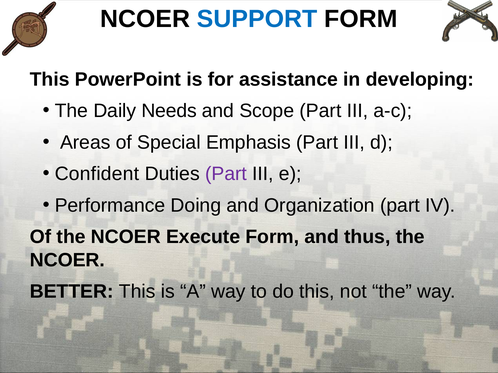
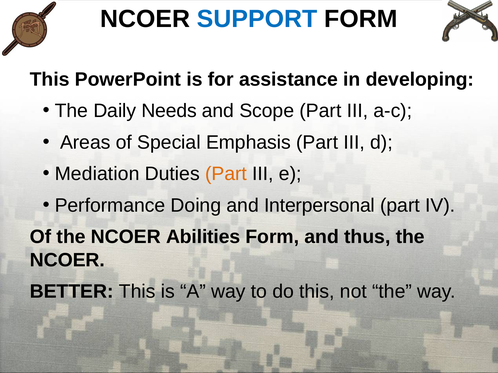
Confident: Confident -> Mediation
Part at (226, 174) colour: purple -> orange
Organization: Organization -> Interpersonal
Execute: Execute -> Abilities
